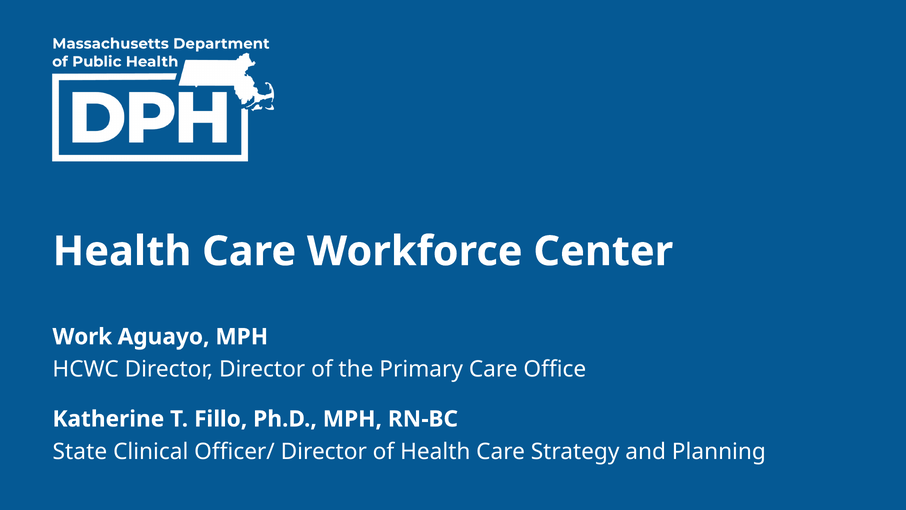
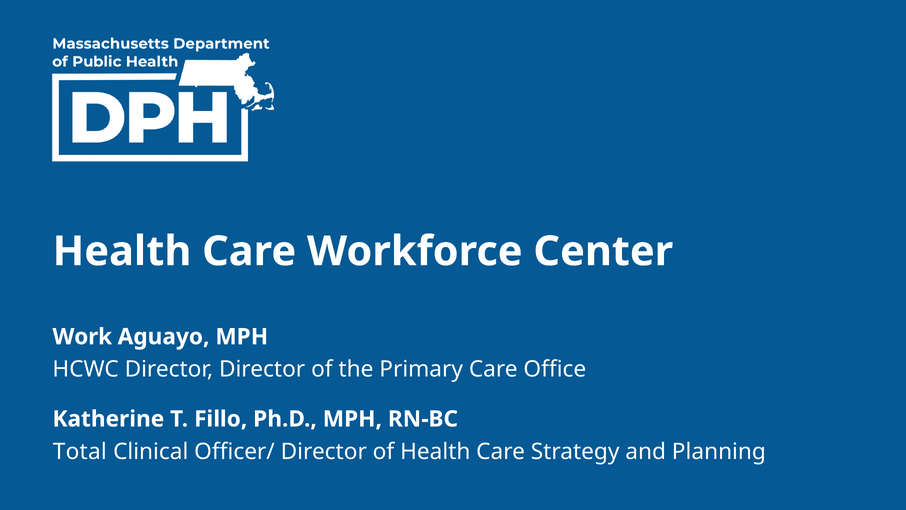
State: State -> Total
